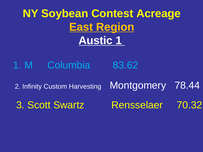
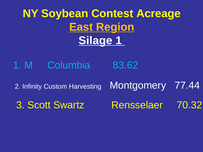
Austic: Austic -> Silage
78.44: 78.44 -> 77.44
